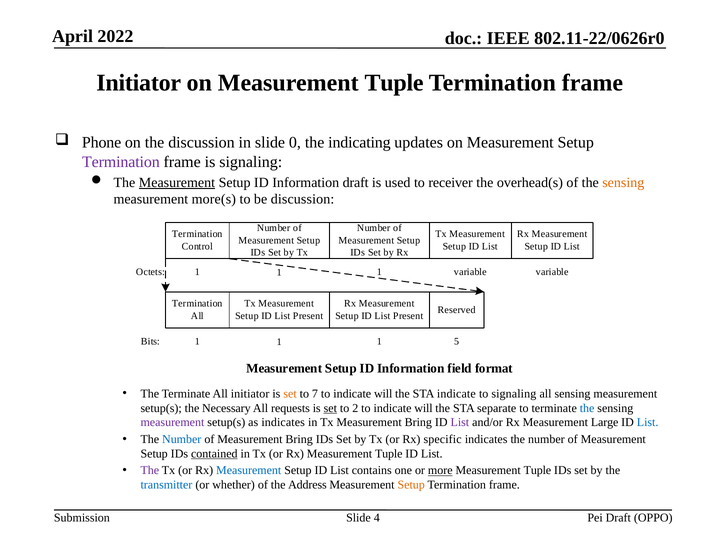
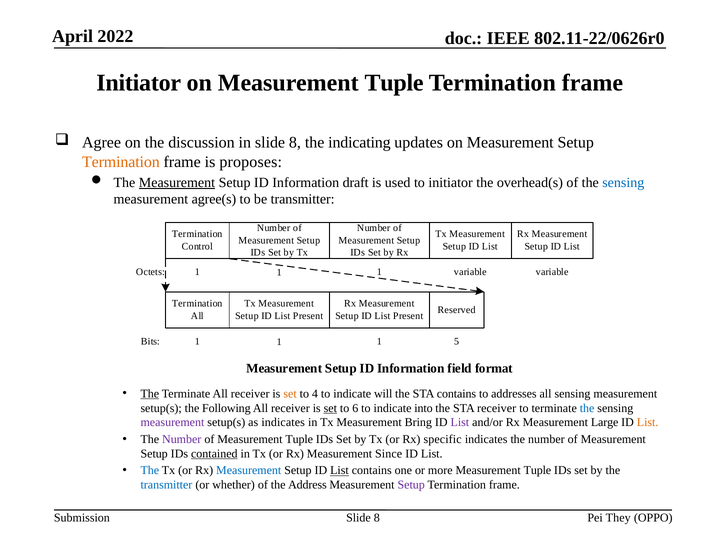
Phone: Phone -> Agree
in slide 0: 0 -> 8
Termination at (121, 162) colour: purple -> orange
is signaling: signaling -> proposes
to receiver: receiver -> initiator
sensing at (623, 182) colour: orange -> blue
more(s: more(s -> agree(s
be discussion: discussion -> transmitter
The at (150, 394) underline: none -> present
Terminate All initiator: initiator -> receiver
7: 7 -> 4
STA indicate: indicate -> contains
to signaling: signaling -> addresses
Necessary: Necessary -> Following
requests at (290, 408): requests -> receiver
2: 2 -> 6
will at (423, 408): will -> into
STA separate: separate -> receiver
List at (648, 422) colour: blue -> orange
Number at (182, 439) colour: blue -> purple
of Measurement Bring: Bring -> Tuple
Rx Measurement Tuple: Tuple -> Since
The at (150, 471) colour: purple -> blue
List at (339, 471) underline: none -> present
more underline: present -> none
Setup at (411, 485) colour: orange -> purple
4 at (377, 518): 4 -> 8
Pei Draft: Draft -> They
